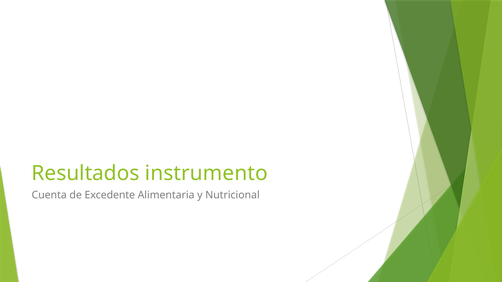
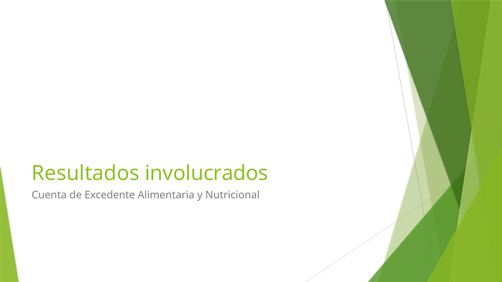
instrumento: instrumento -> involucrados
